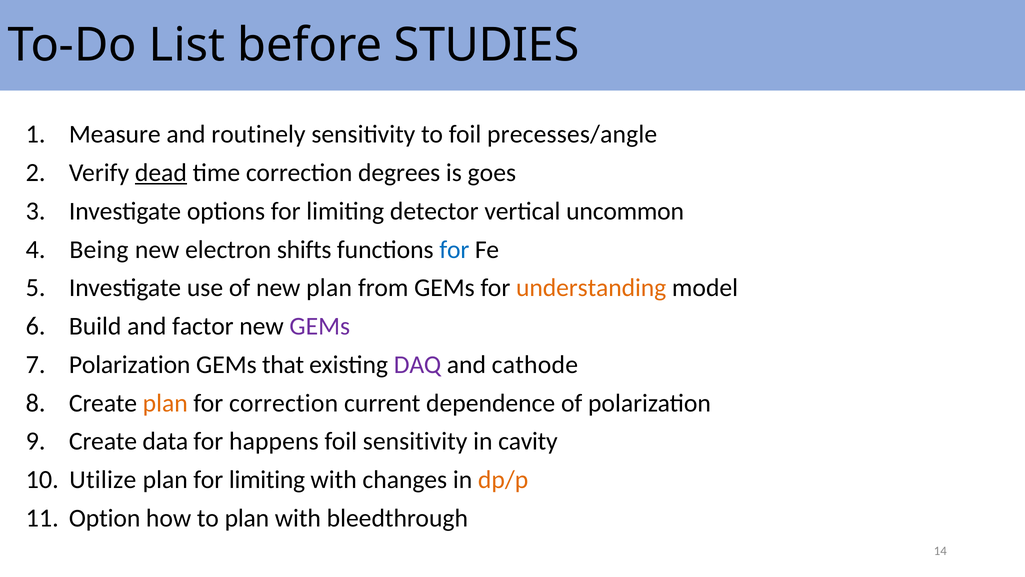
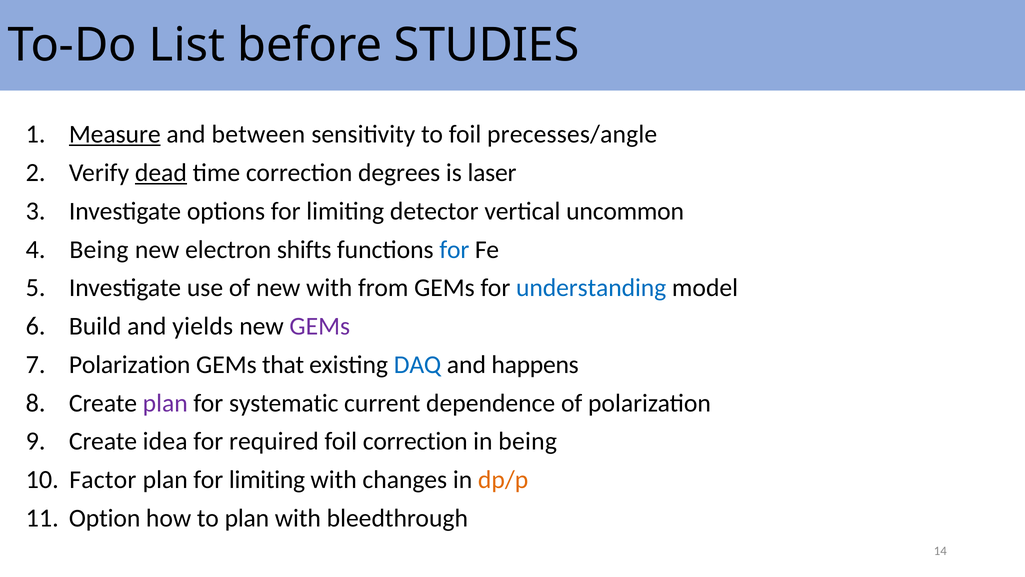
Measure underline: none -> present
routinely: routinely -> between
goes: goes -> laser
new plan: plan -> with
understanding colour: orange -> blue
factor: factor -> yields
DAQ colour: purple -> blue
cathode: cathode -> happens
plan at (165, 403) colour: orange -> purple
for correction: correction -> systematic
data: data -> idea
happens: happens -> required
foil sensitivity: sensitivity -> correction
in cavity: cavity -> being
Utilize: Utilize -> Factor
